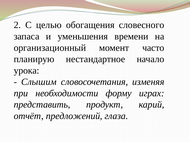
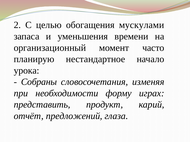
словесного: словесного -> мускулами
Слышим: Слышим -> Собраны
